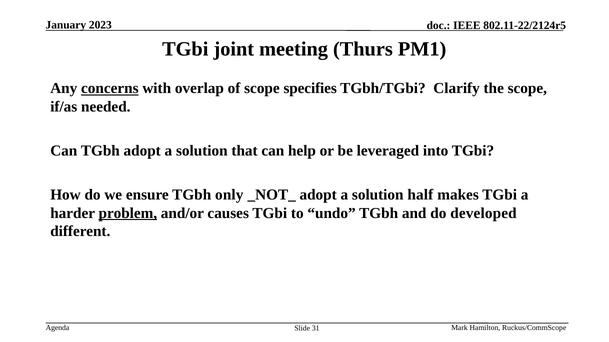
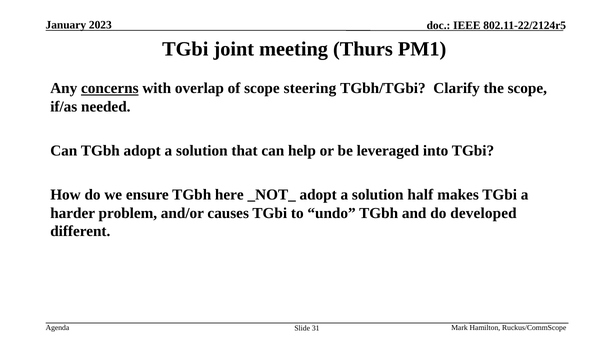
specifies: specifies -> steering
only: only -> here
problem underline: present -> none
